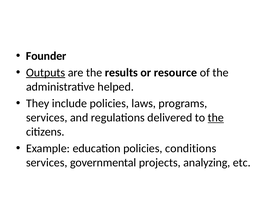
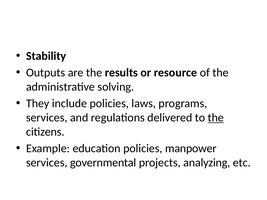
Founder: Founder -> Stability
Outputs underline: present -> none
helped: helped -> solving
conditions: conditions -> manpower
